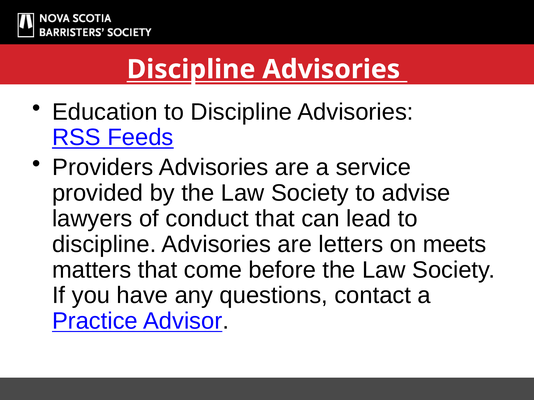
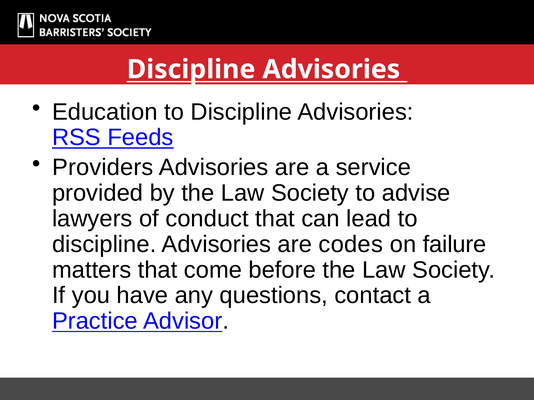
letters: letters -> codes
meets: meets -> failure
